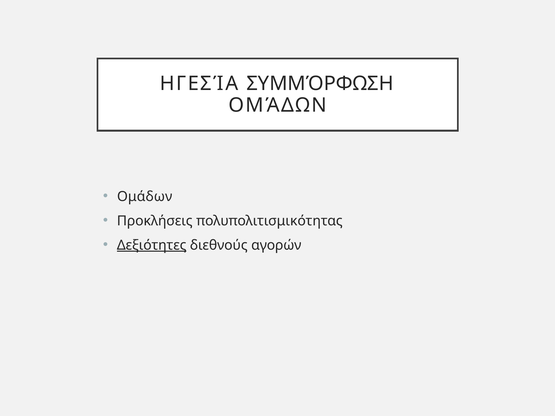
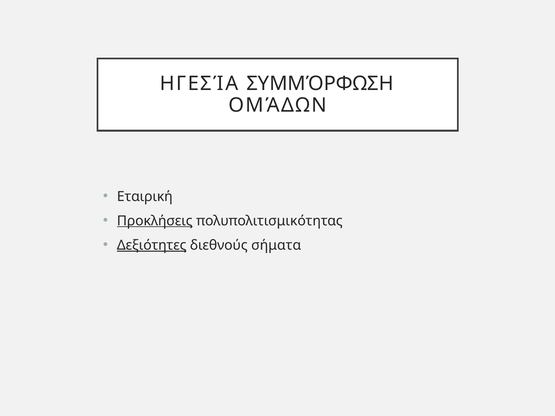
Ομάδων at (145, 197): Ομάδων -> Εταιρική
Προκλήσεις underline: none -> present
αγορών: αγορών -> σήματα
